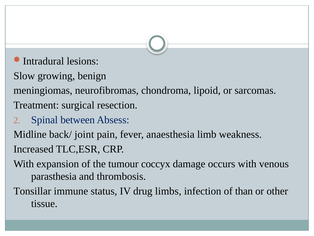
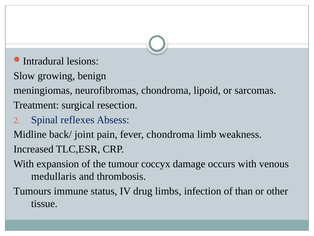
between: between -> reflexes
fever anaesthesia: anaesthesia -> chondroma
parasthesia: parasthesia -> medullaris
Tonsillar: Tonsillar -> Tumours
